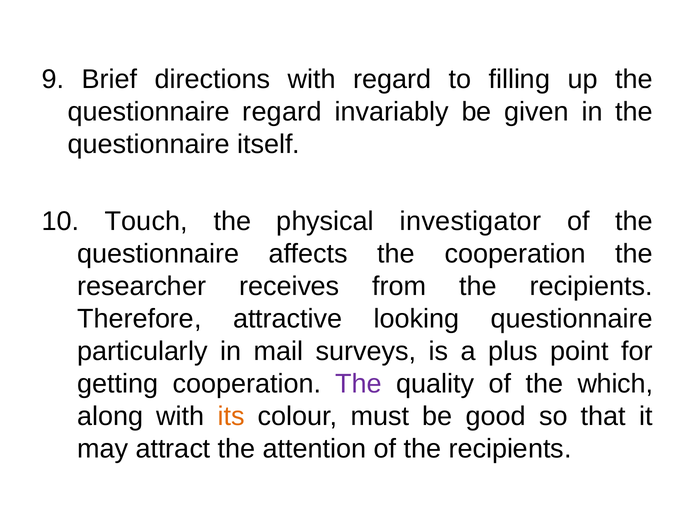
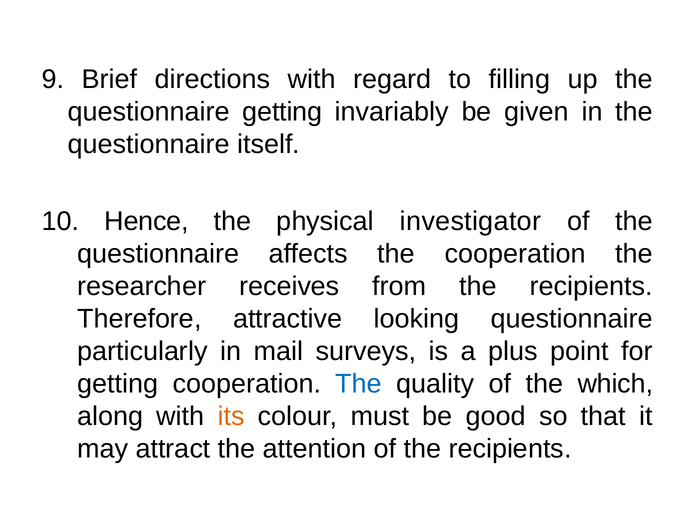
questionnaire regard: regard -> getting
Touch: Touch -> Hence
The at (358, 384) colour: purple -> blue
